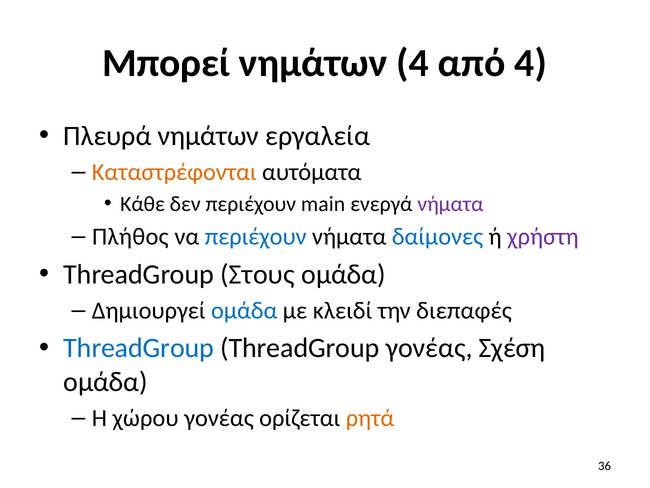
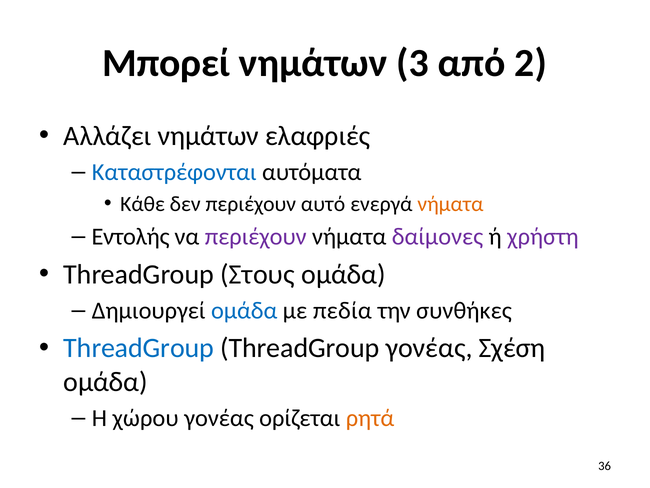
νημάτων 4: 4 -> 3
από 4: 4 -> 2
Πλευρά: Πλευρά -> Αλλάζει
εργαλεία: εργαλεία -> ελαφριές
Καταστρέφονται colour: orange -> blue
main: main -> αυτό
νήματα at (450, 204) colour: purple -> orange
Πλήθος: Πλήθος -> Εντολής
περιέχουν at (256, 237) colour: blue -> purple
δαίμονες colour: blue -> purple
κλειδί: κλειδί -> πεδία
διεπαφές: διεπαφές -> συνθήκες
